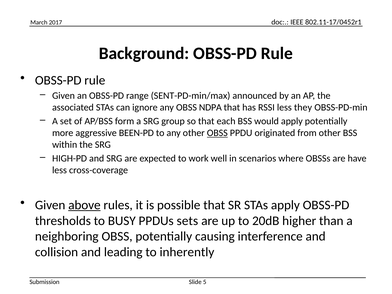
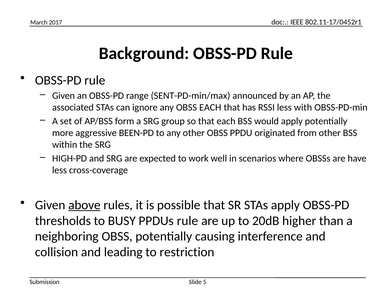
OBSS NDPA: NDPA -> EACH
they: they -> with
OBSS at (217, 133) underline: present -> none
PPDUs sets: sets -> rule
inherently: inherently -> restriction
